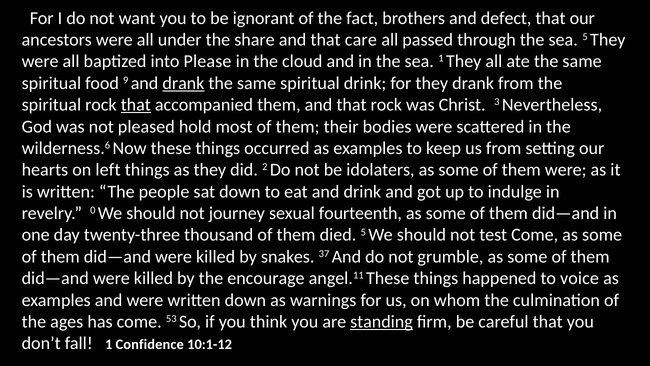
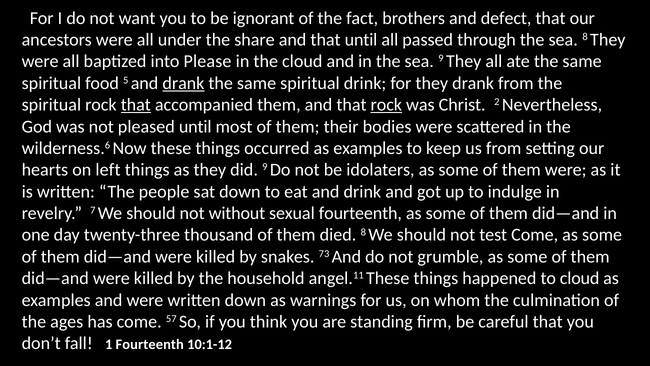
that care: care -> until
sea 5: 5 -> 8
sea 1: 1 -> 9
9: 9 -> 5
rock at (386, 105) underline: none -> present
3: 3 -> 2
pleased hold: hold -> until
did 2: 2 -> 9
0: 0 -> 7
journey: journey -> without
died 5: 5 -> 8
37: 37 -> 73
encourage: encourage -> household
to voice: voice -> cloud
53: 53 -> 57
standing underline: present -> none
1 Confidence: Confidence -> Fourteenth
